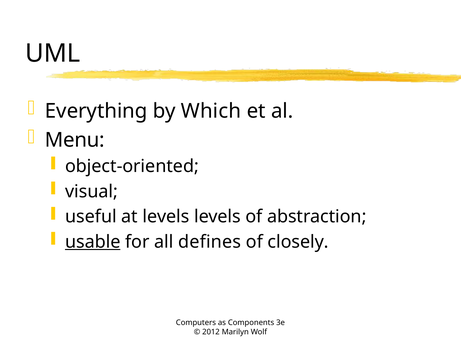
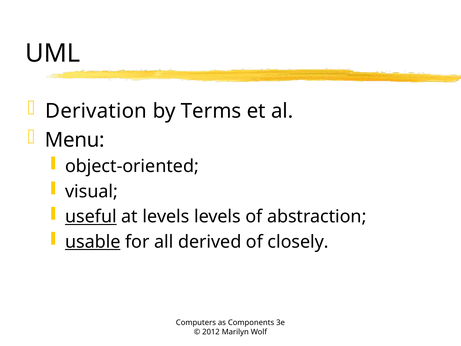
Everything: Everything -> Derivation
Which: Which -> Terms
useful underline: none -> present
defines: defines -> derived
